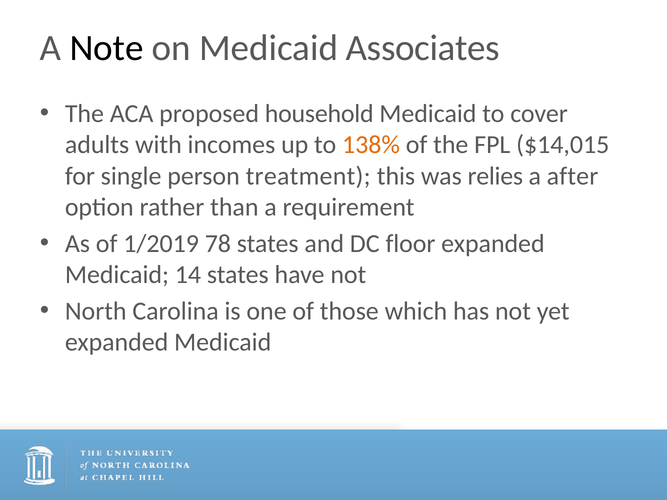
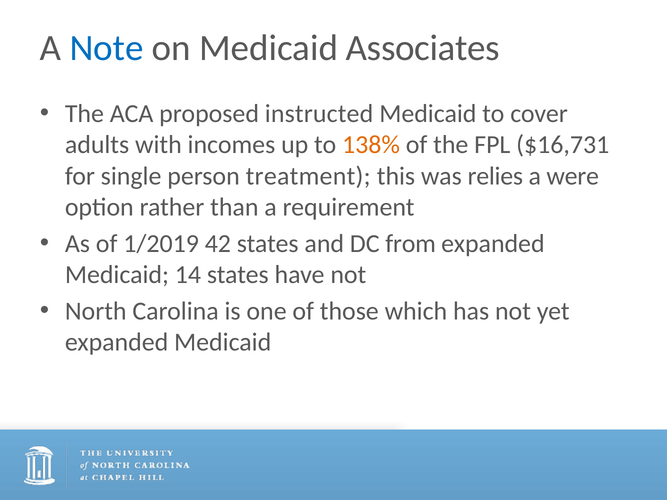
Note colour: black -> blue
household: household -> instructed
$14,015: $14,015 -> $16,731
after: after -> were
78: 78 -> 42
floor: floor -> from
